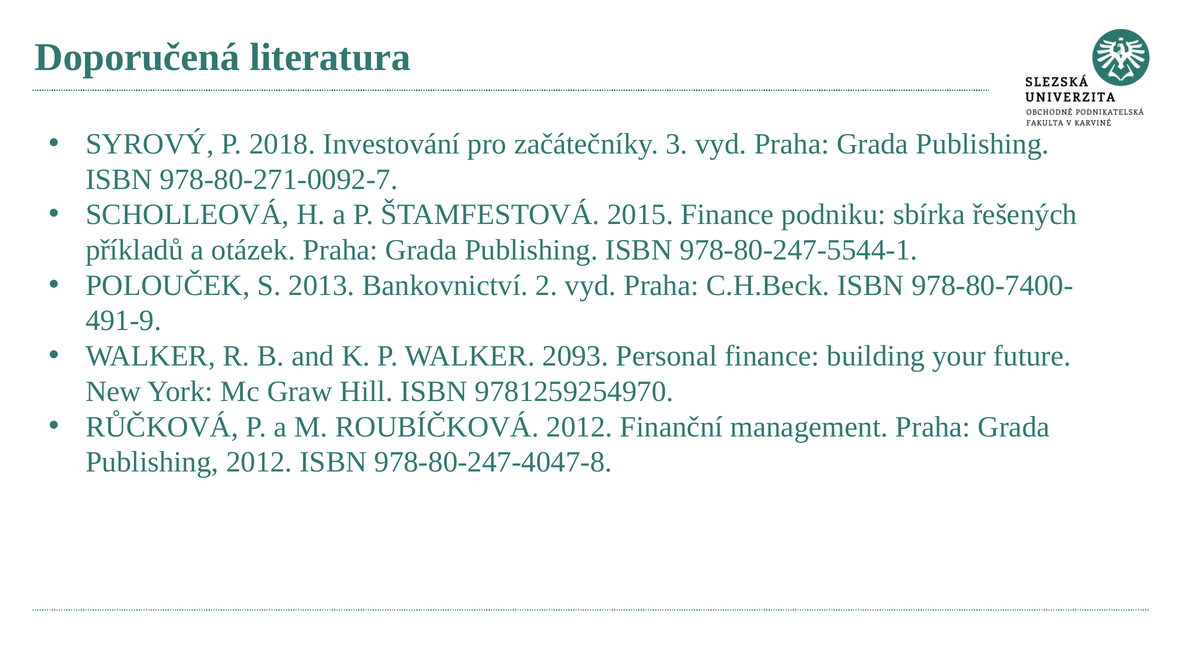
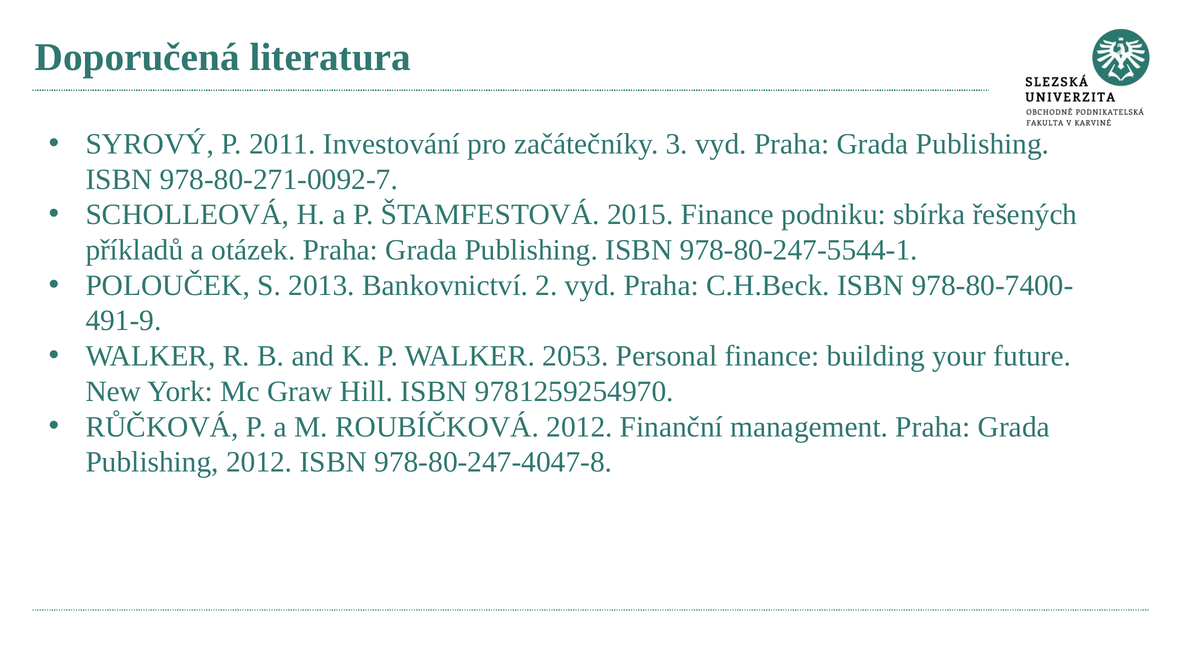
2018: 2018 -> 2011
2093: 2093 -> 2053
